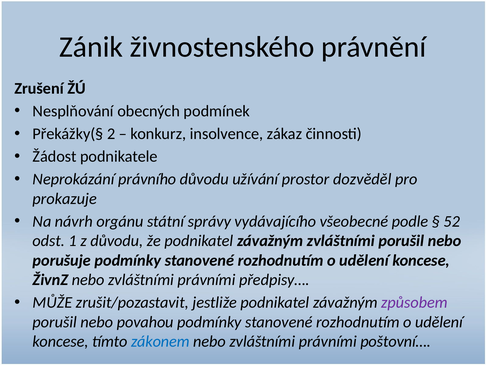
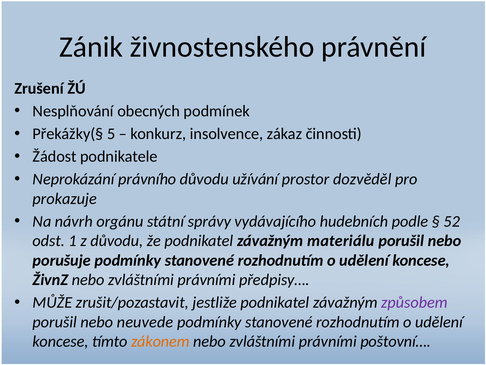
2: 2 -> 5
všeobecné: všeobecné -> hudebních
závažným zvláštními: zvláštními -> materiálu
povahou: povahou -> neuvede
zákonem colour: blue -> orange
